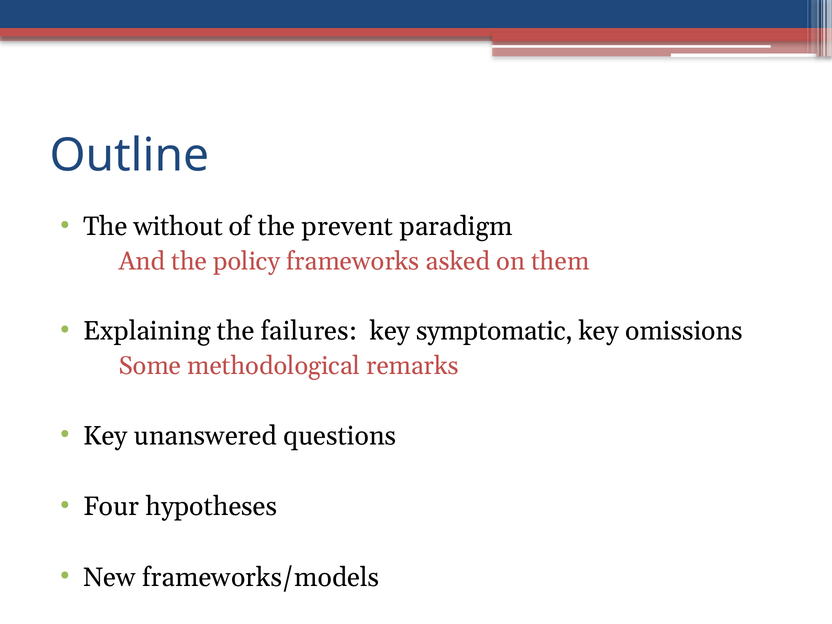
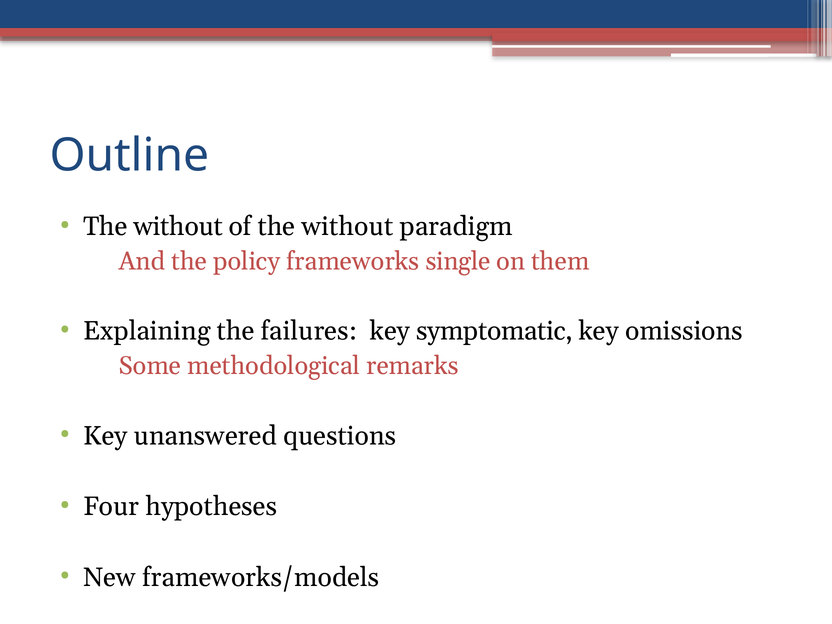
of the prevent: prevent -> without
asked: asked -> single
